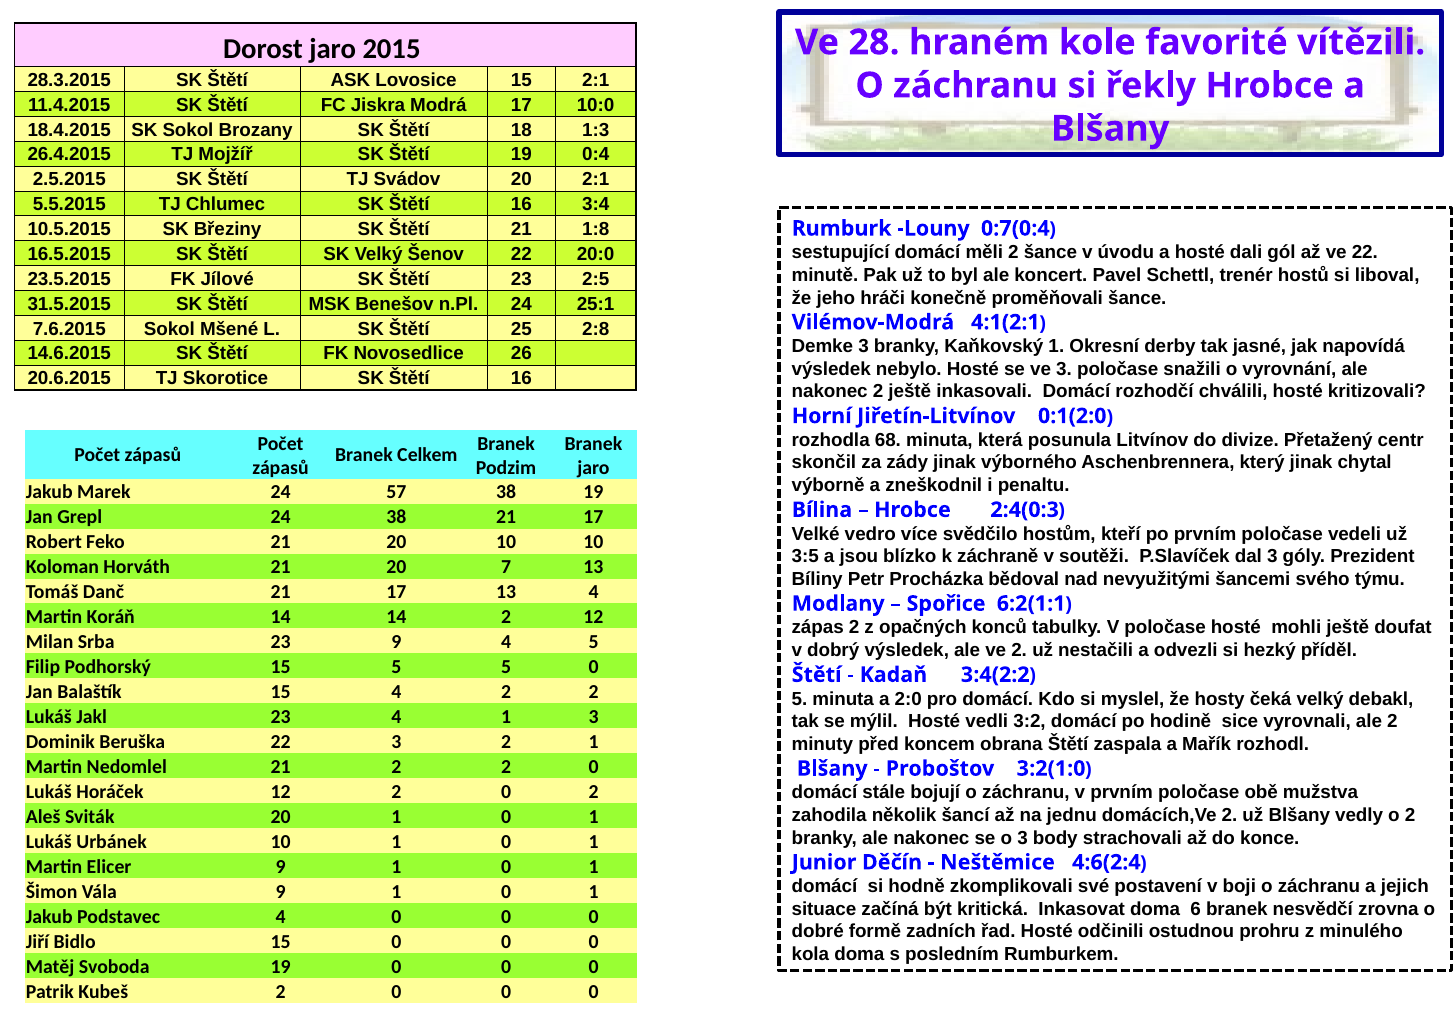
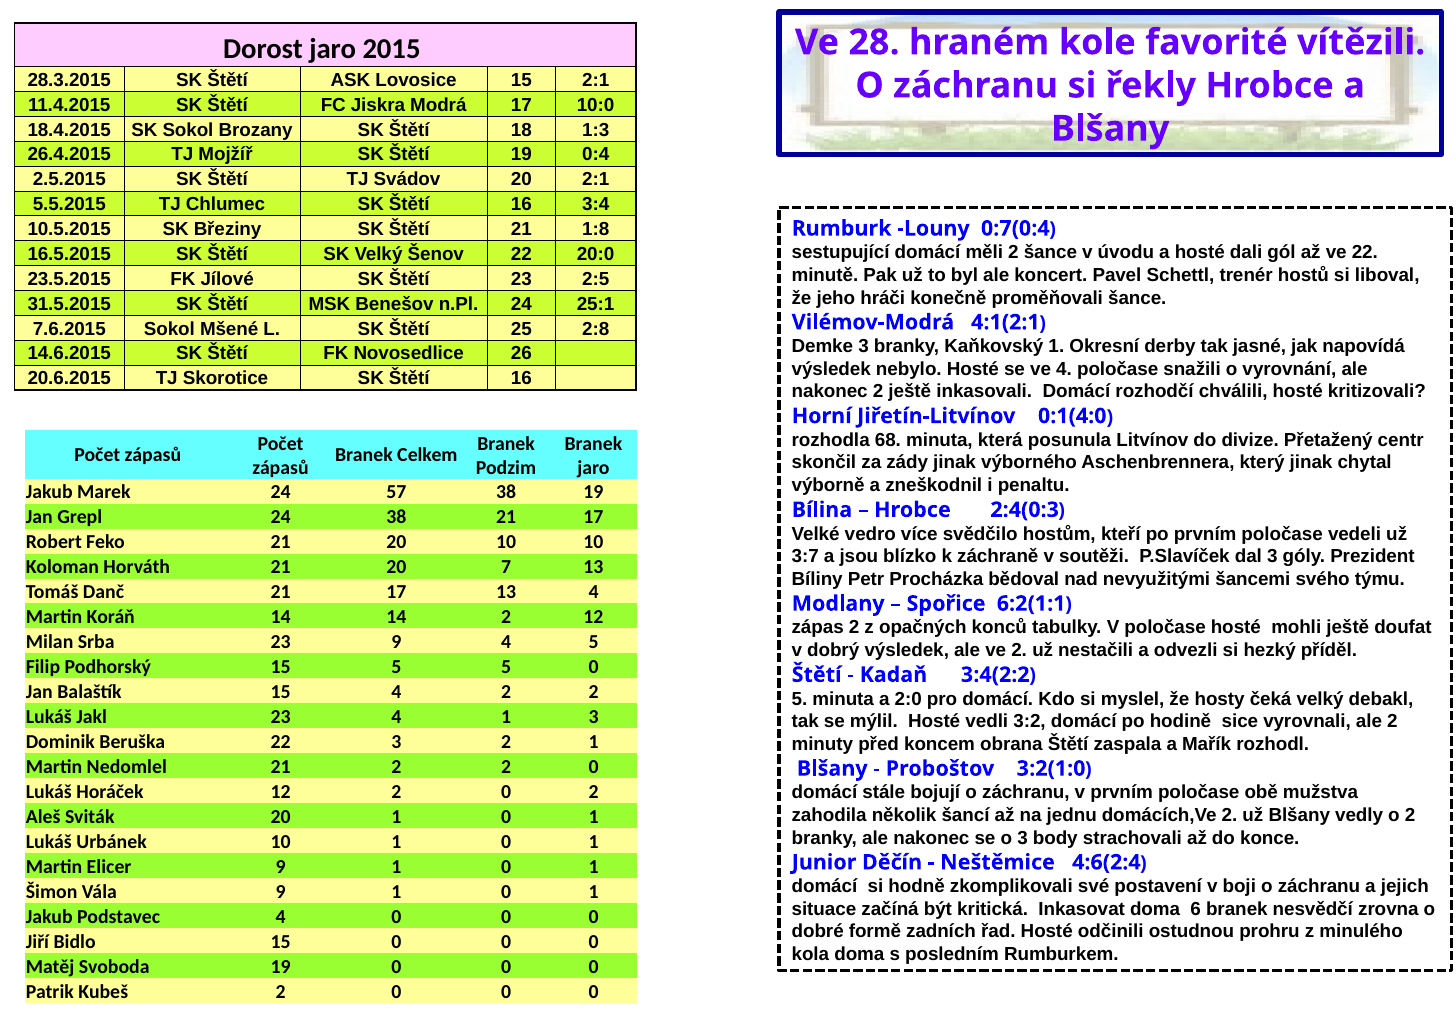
ve 3: 3 -> 4
0:1(2:0: 0:1(2:0 -> 0:1(4:0
3:5: 3:5 -> 3:7
